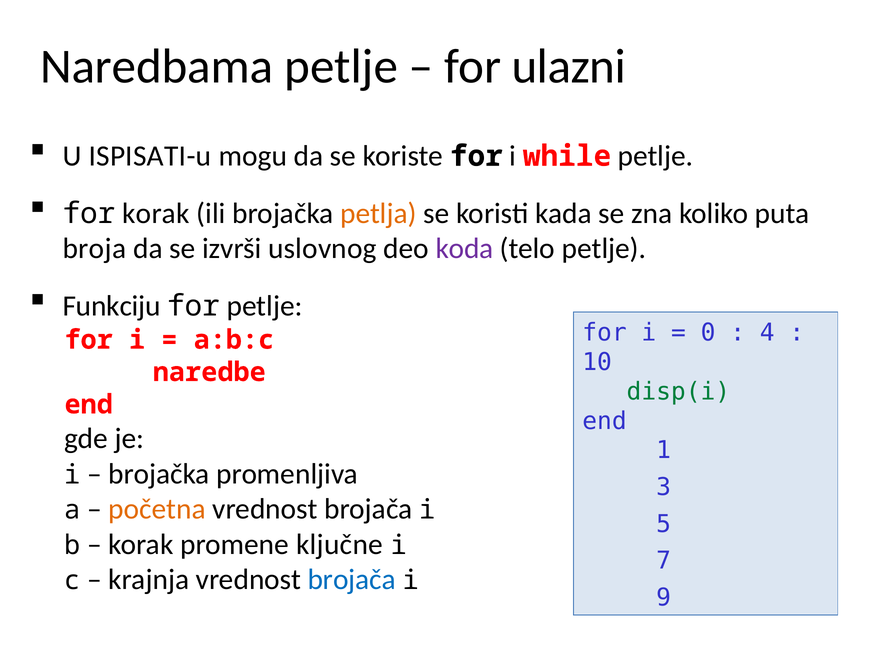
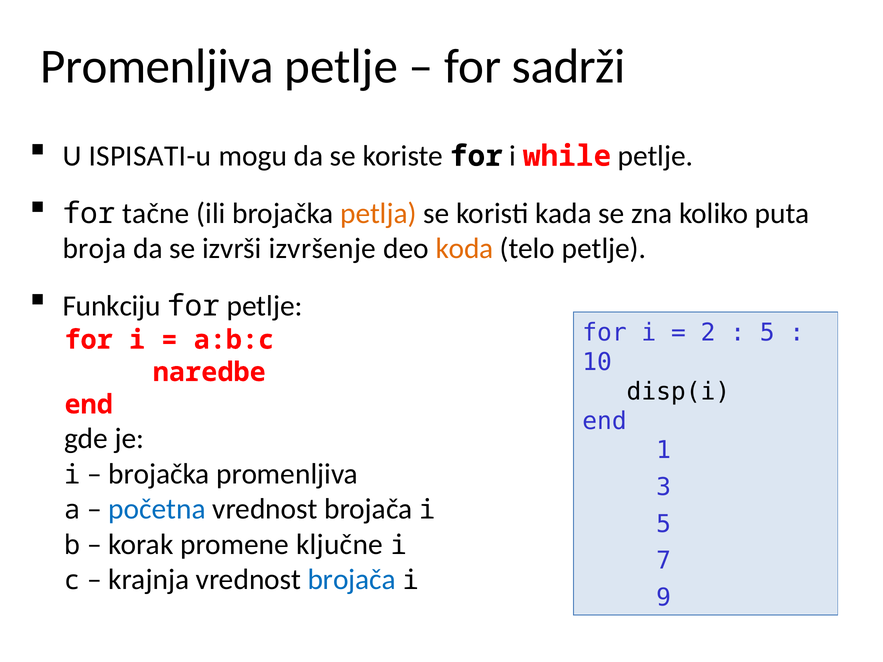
Naredbama at (157, 67): Naredbama -> Promenljiva
ulazni: ulazni -> sadrži
for korak: korak -> tačne
uslovnog: uslovnog -> izvršenje
koda colour: purple -> orange
0: 0 -> 2
4 at (767, 333): 4 -> 5
disp(i colour: green -> black
početna colour: orange -> blue
